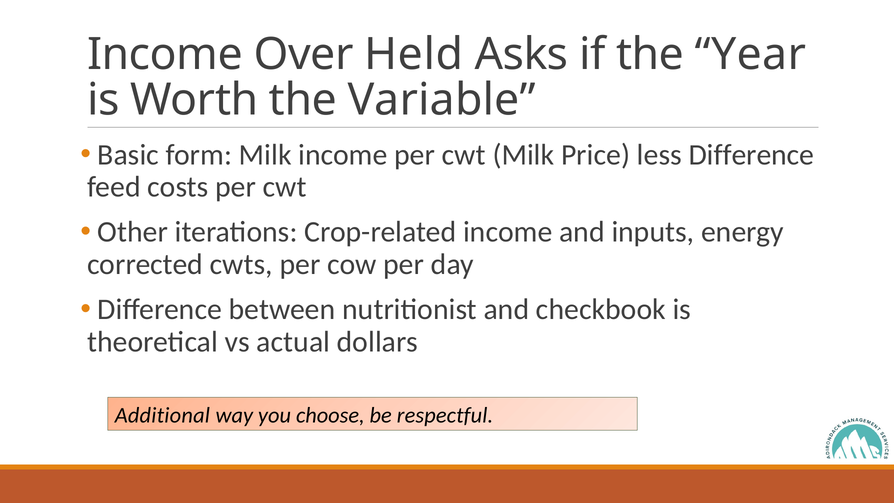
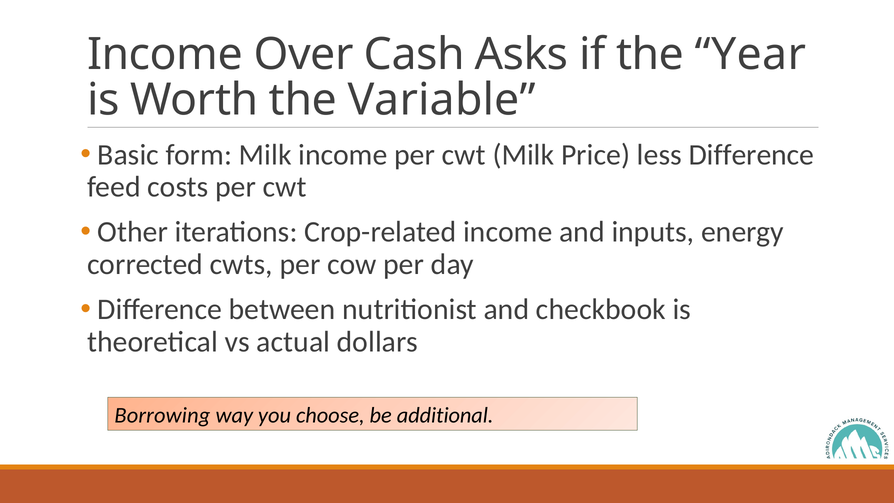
Held: Held -> Cash
Additional: Additional -> Borrowing
respectful: respectful -> additional
